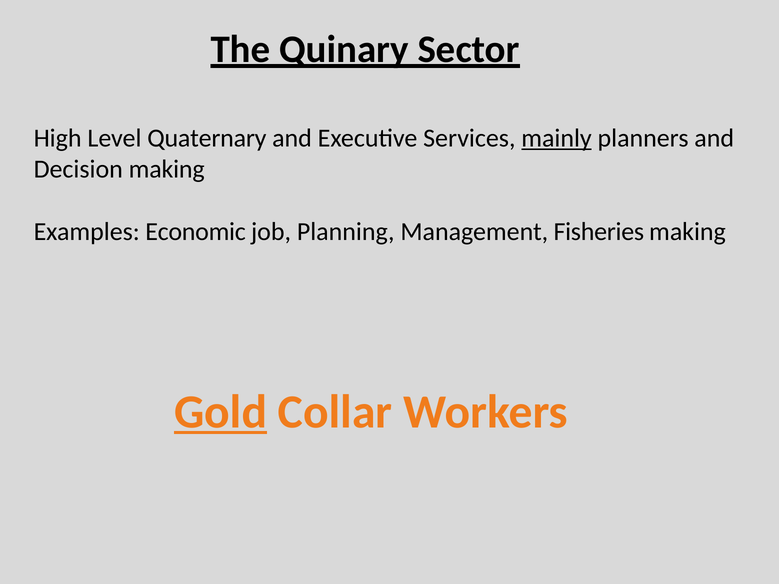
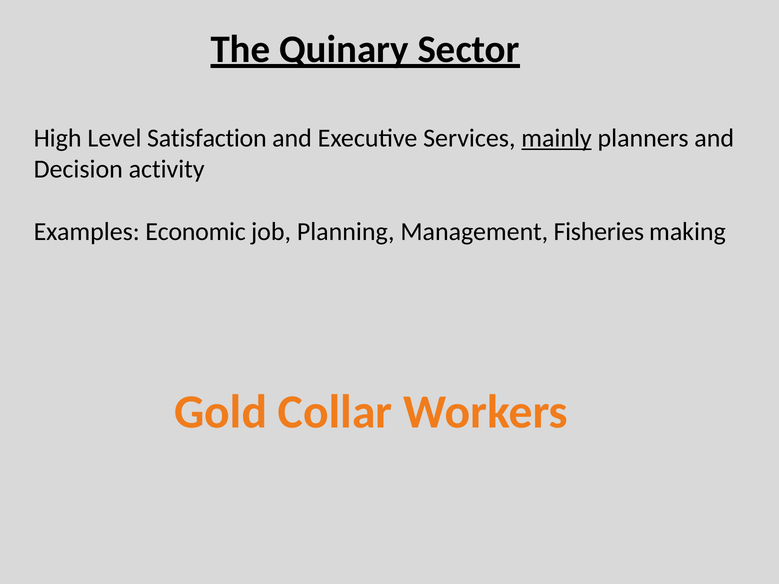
Quaternary: Quaternary -> Satisfaction
Decision making: making -> activity
Gold underline: present -> none
